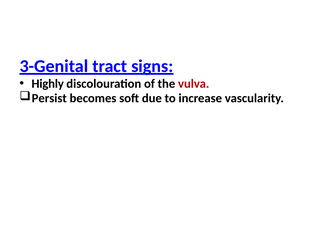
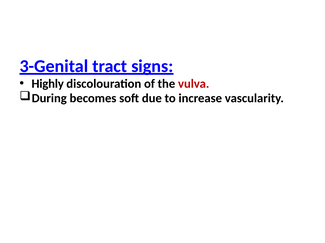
Persist: Persist -> During
